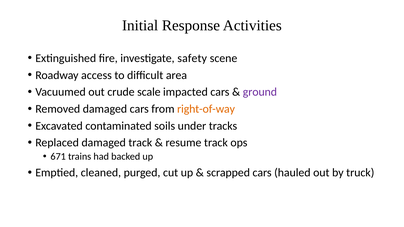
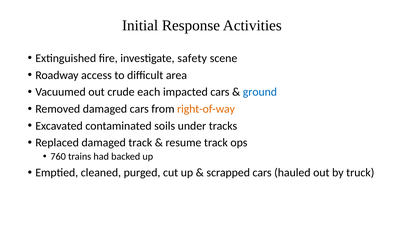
scale: scale -> each
ground colour: purple -> blue
671: 671 -> 760
